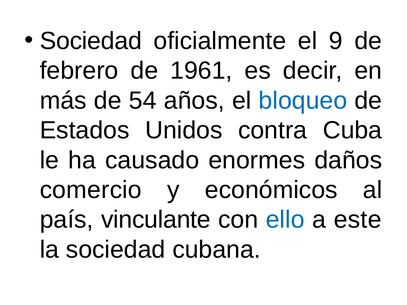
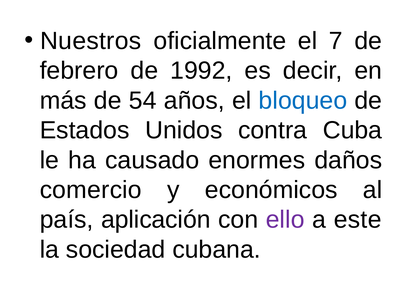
Sociedad at (91, 41): Sociedad -> Nuestros
9: 9 -> 7
1961: 1961 -> 1992
vinculante: vinculante -> aplicación
ello colour: blue -> purple
